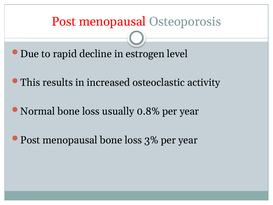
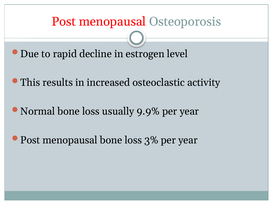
0.8%: 0.8% -> 9.9%
